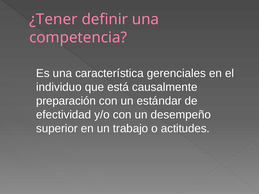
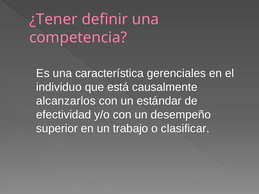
preparación: preparación -> alcanzarlos
actitudes: actitudes -> clasificar
